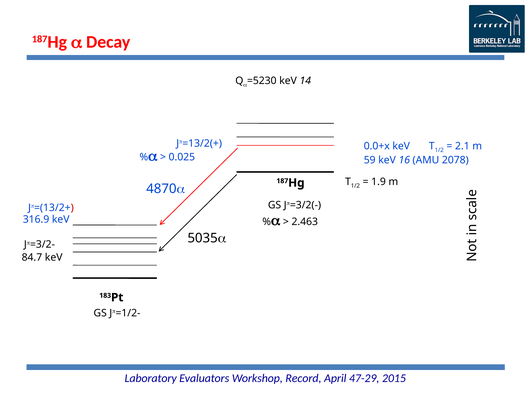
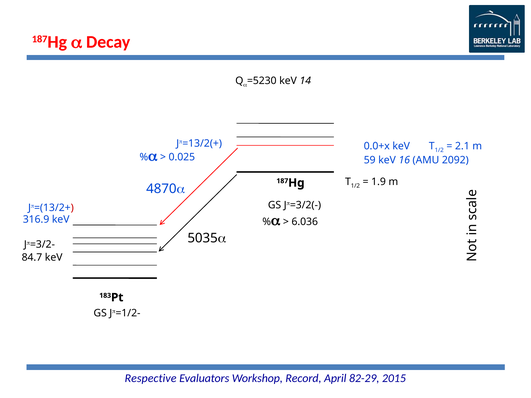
2078: 2078 -> 2092
2.463: 2.463 -> 6.036
Laboratory: Laboratory -> Respective
47-29: 47-29 -> 82-29
